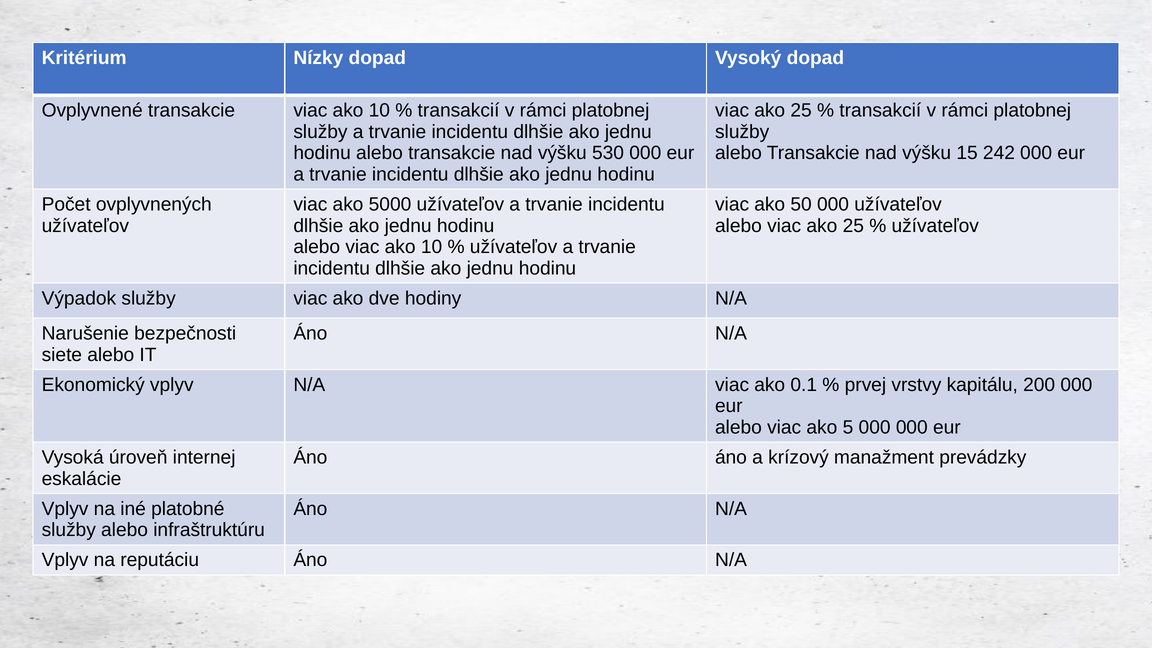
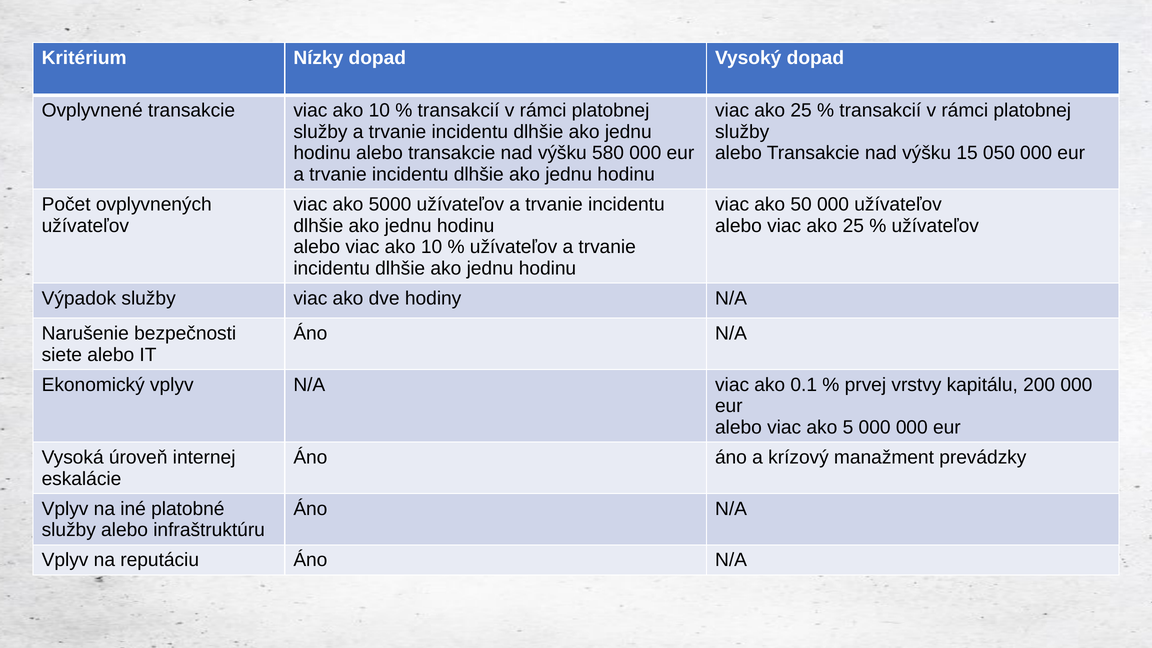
530: 530 -> 580
242: 242 -> 050
